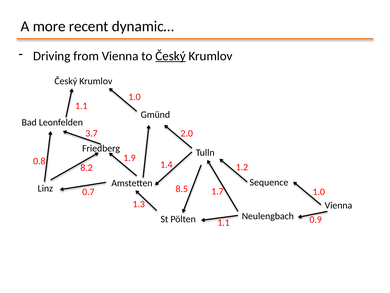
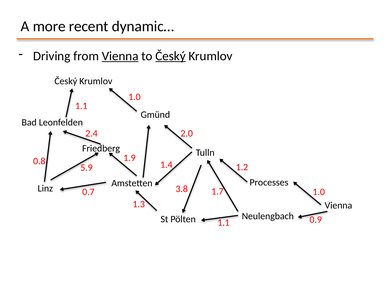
Vienna at (120, 56) underline: none -> present
3.7: 3.7 -> 2.4
8.2: 8.2 -> 5.9
Sequence: Sequence -> Processes
8.5: 8.5 -> 3.8
